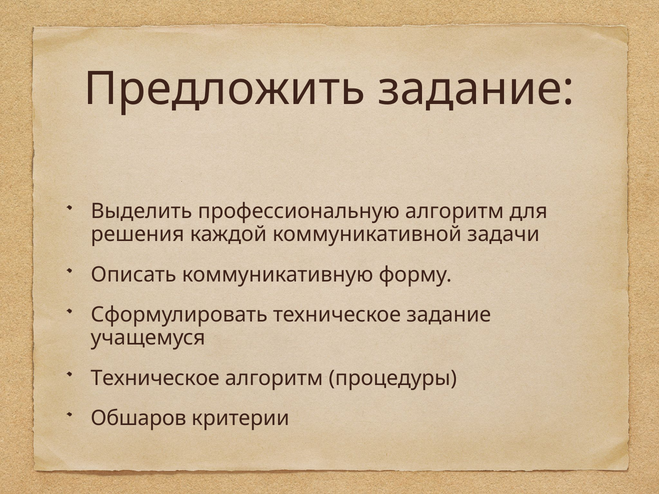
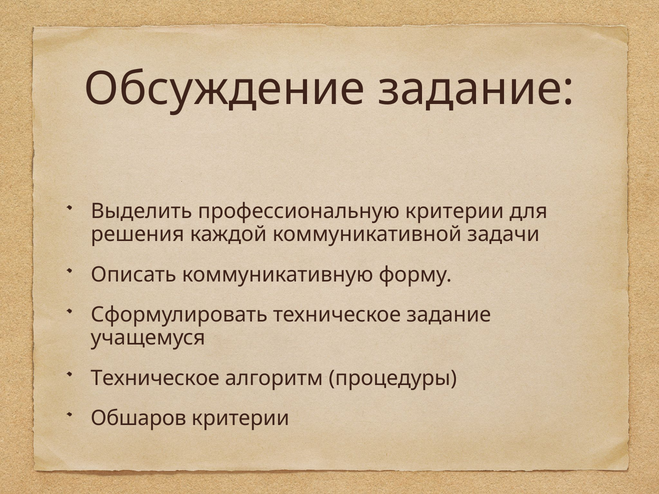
Предложить: Предложить -> Обсуждение
профессиональную алгоритм: алгоритм -> критерии
